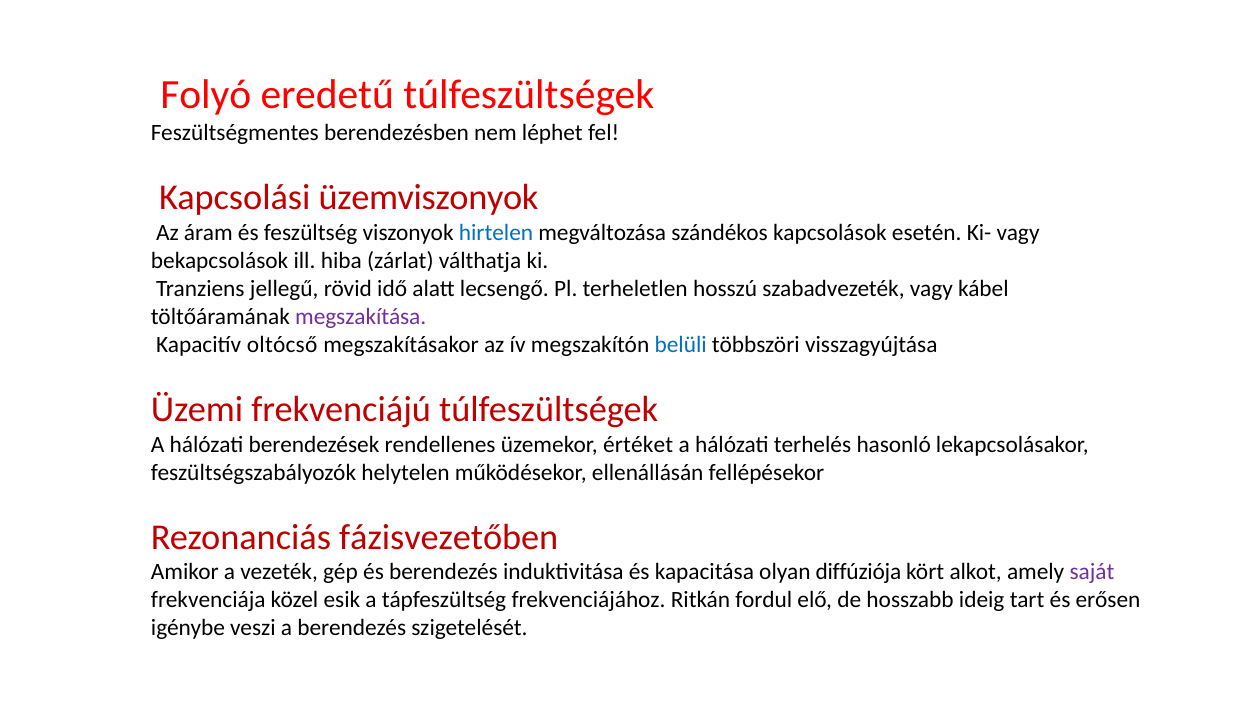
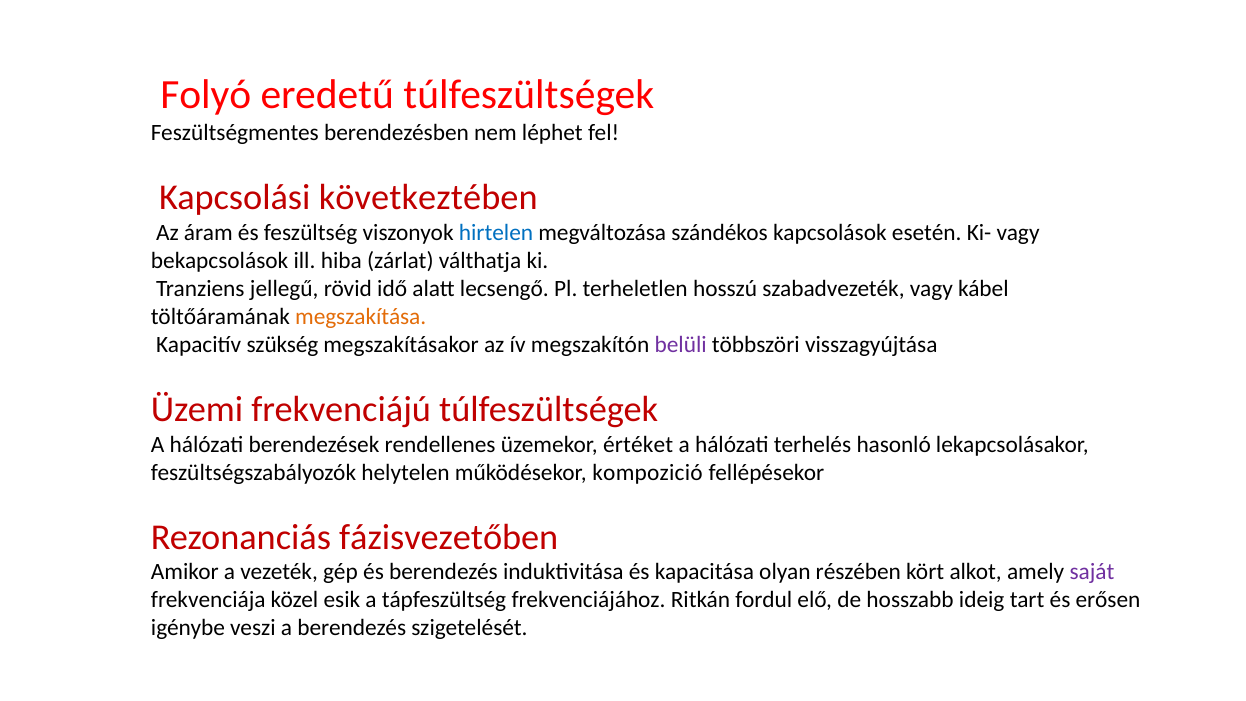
üzemviszonyok: üzemviszonyok -> következtében
megszakítása colour: purple -> orange
oltócső: oltócső -> szükség
belüli colour: blue -> purple
ellenállásán: ellenállásán -> kompozició
diffúziója: diffúziója -> részében
